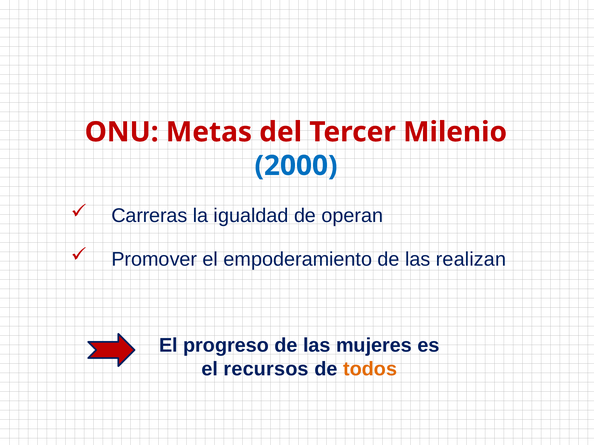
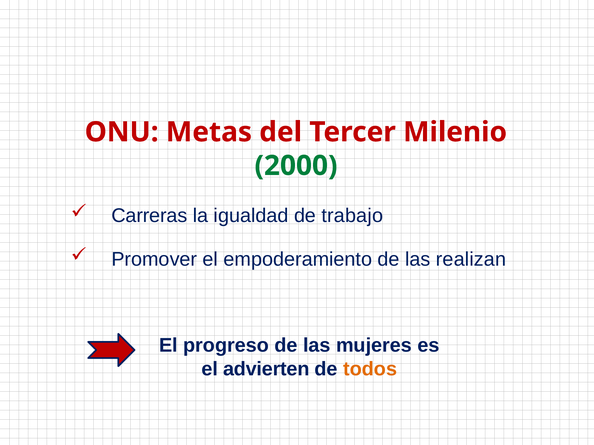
2000 colour: blue -> green
operan: operan -> trabajo
recursos: recursos -> advierten
